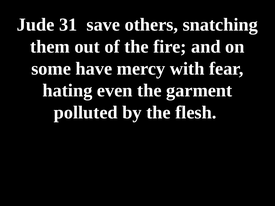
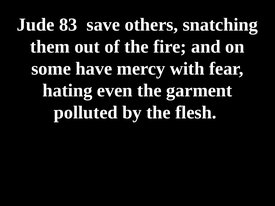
31: 31 -> 83
